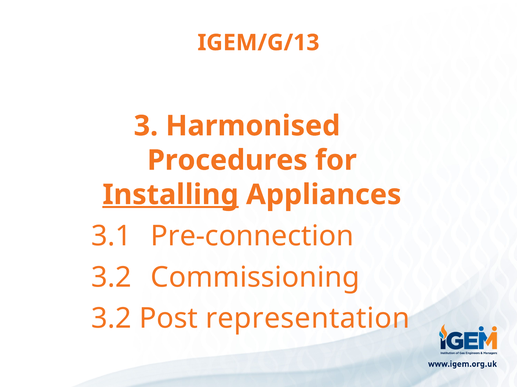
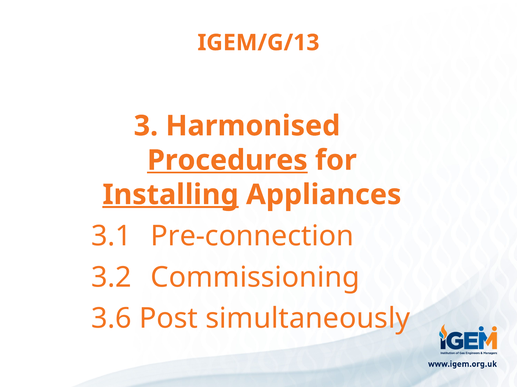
Procedures underline: none -> present
3.2 at (111, 319): 3.2 -> 3.6
representation: representation -> simultaneously
